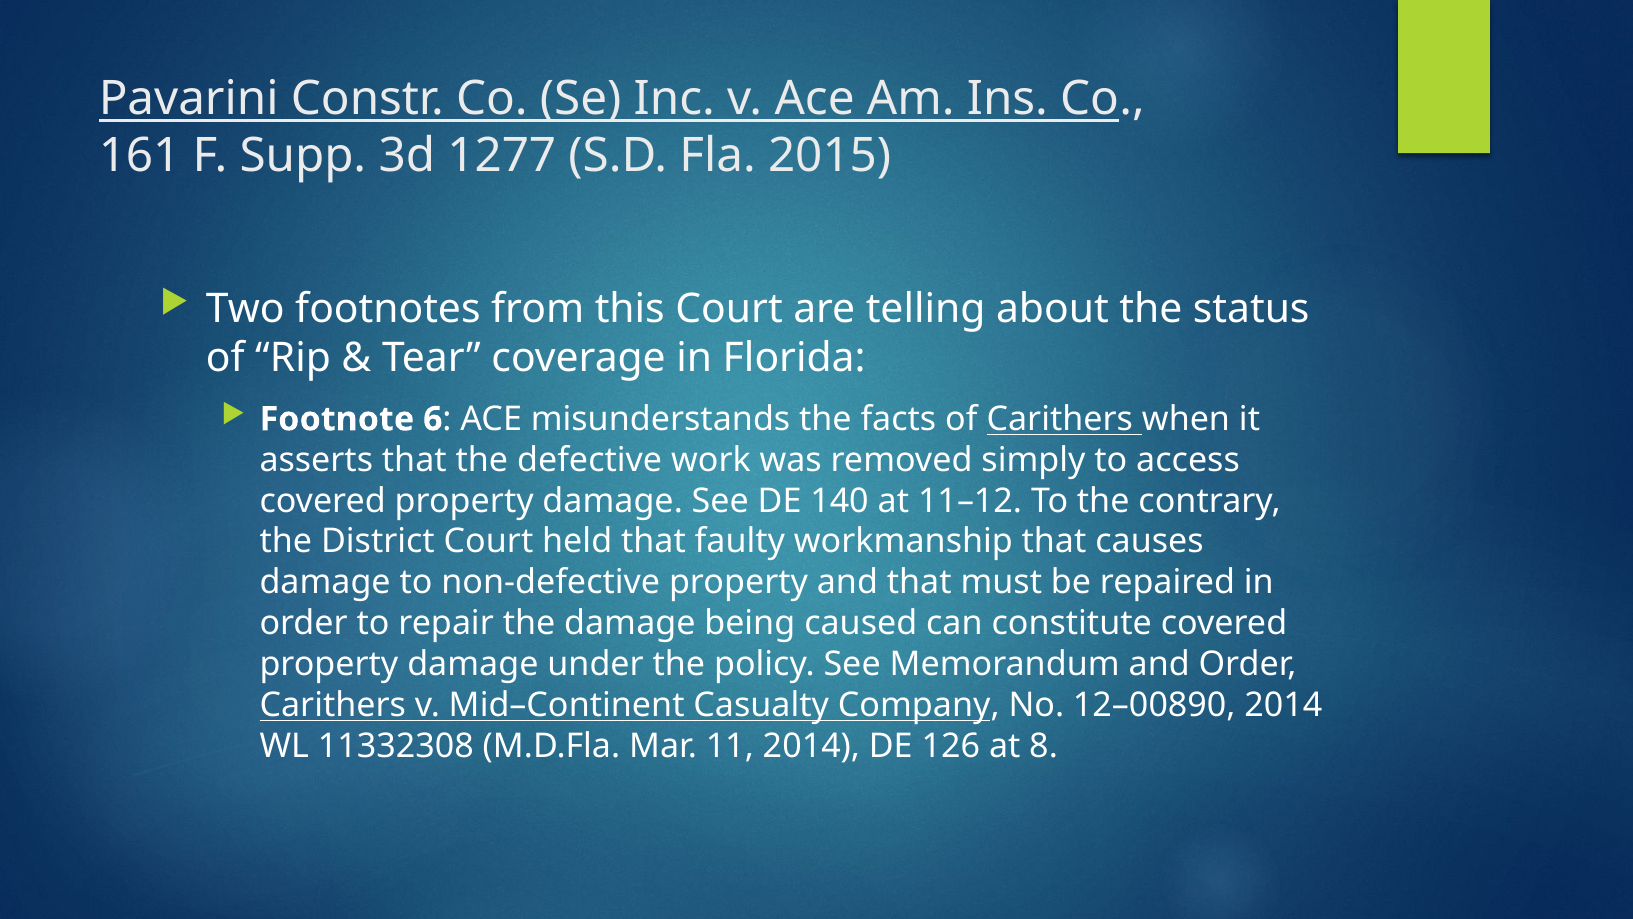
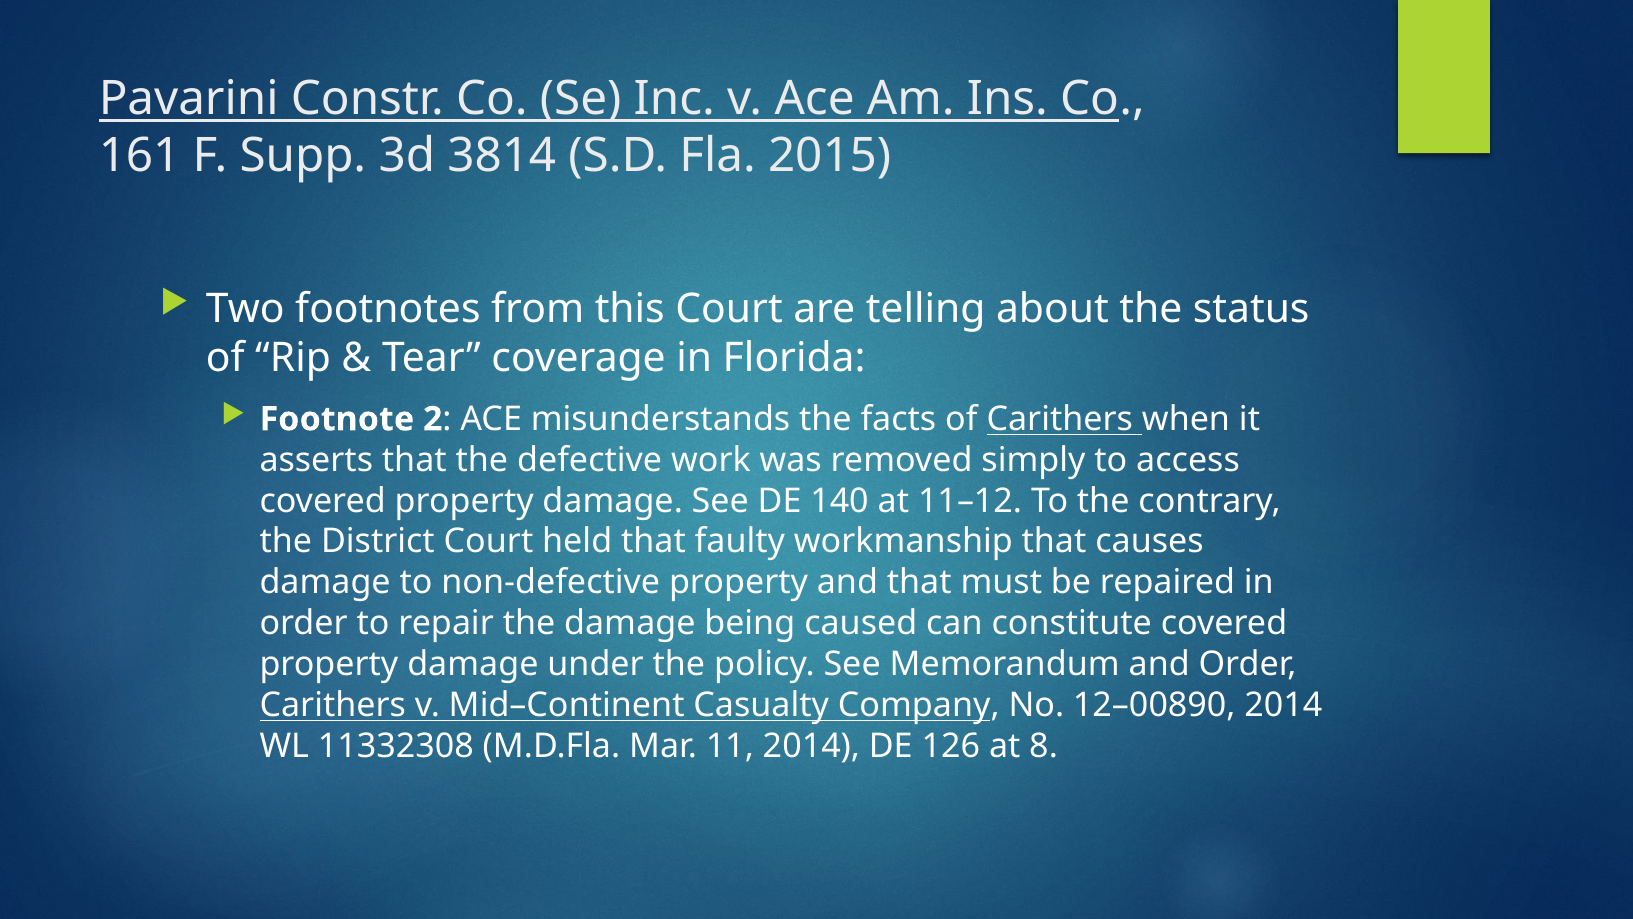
1277: 1277 -> 3814
6: 6 -> 2
